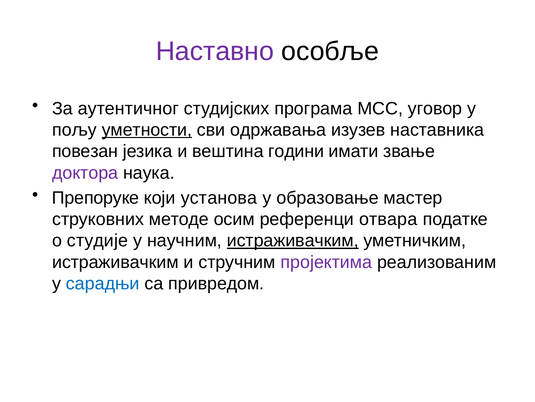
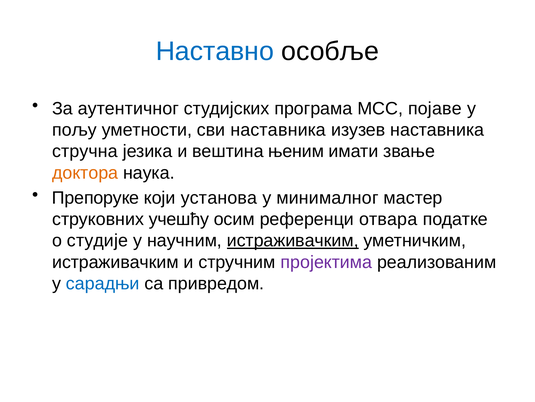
Наставно colour: purple -> blue
уговор: уговор -> појаве
уметности underline: present -> none
сви одржавања: одржавања -> наставника
повезан: повезан -> стручна
години: години -> њеним
доктора colour: purple -> orange
образовање: образовање -> минималног
методе: методе -> учешћу
